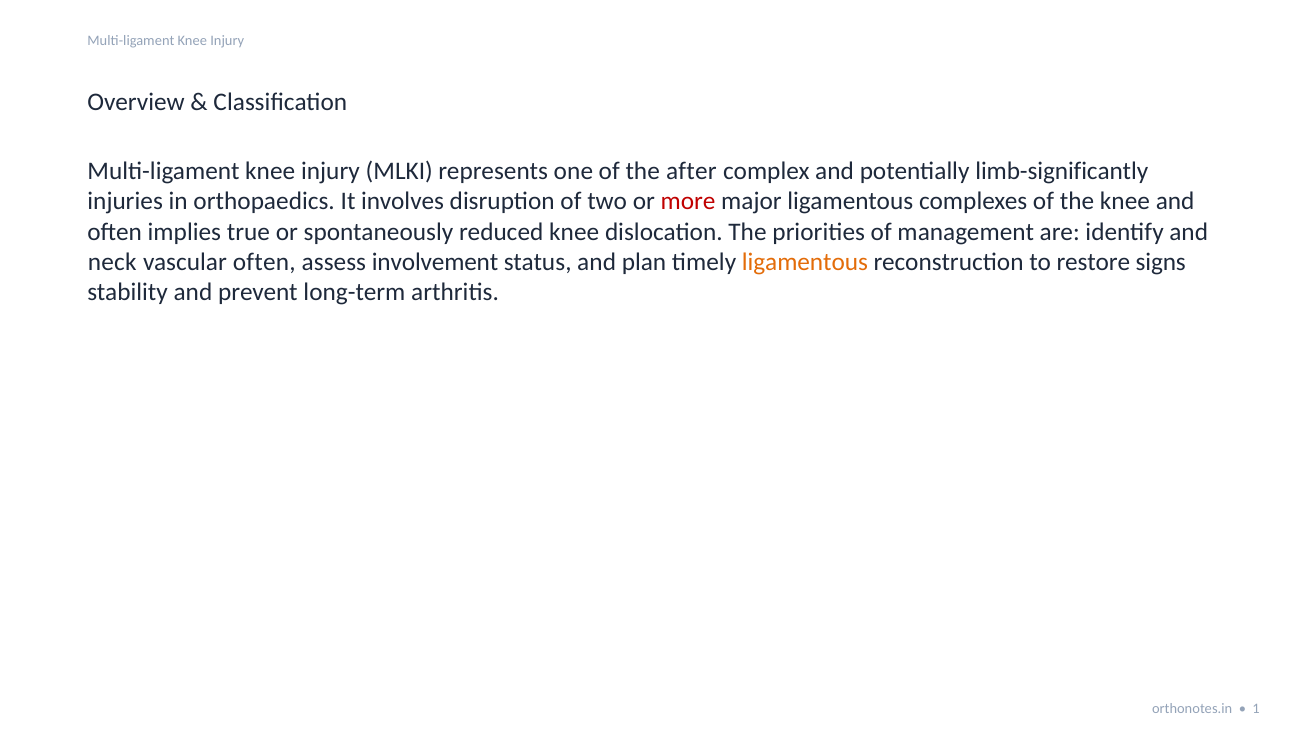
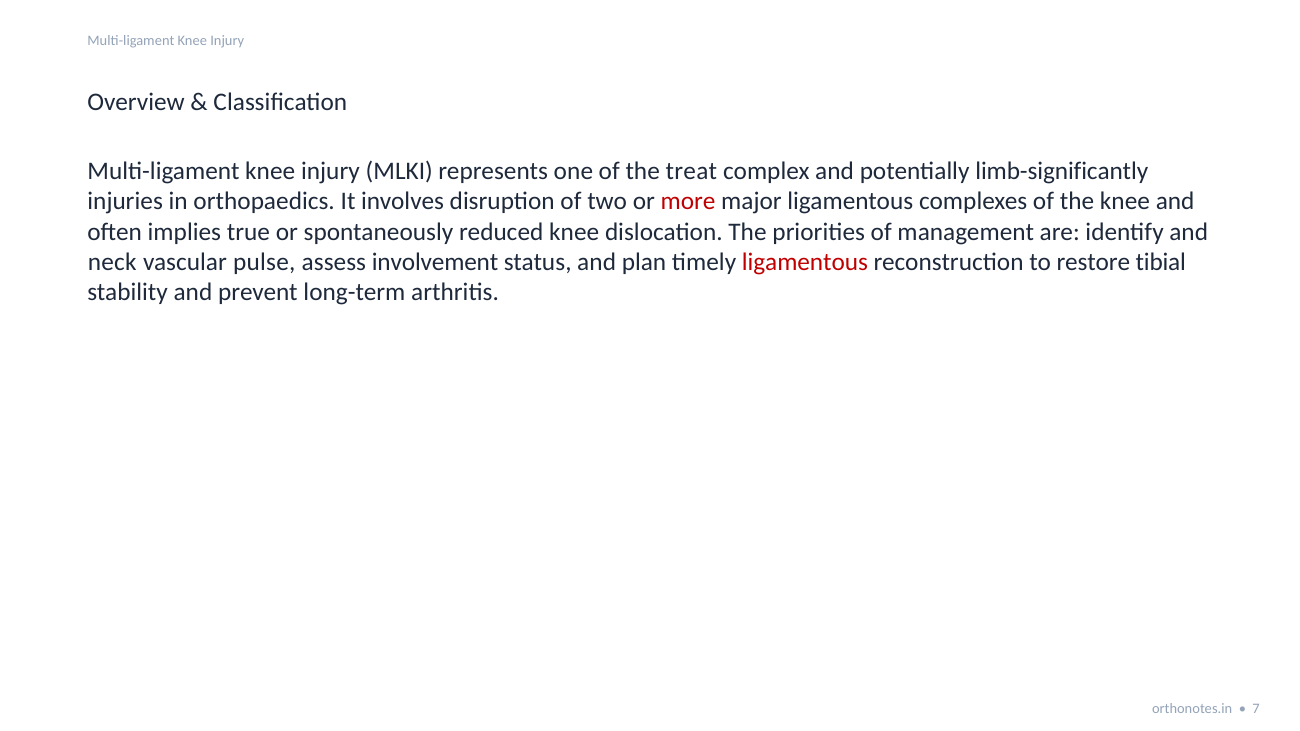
after: after -> treat
vascular often: often -> pulse
ligamentous at (805, 262) colour: orange -> red
signs: signs -> tibial
1: 1 -> 7
